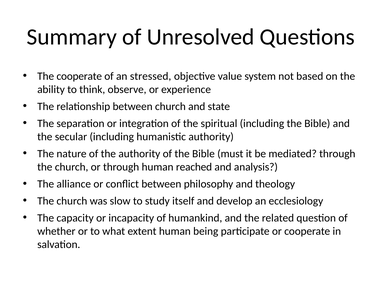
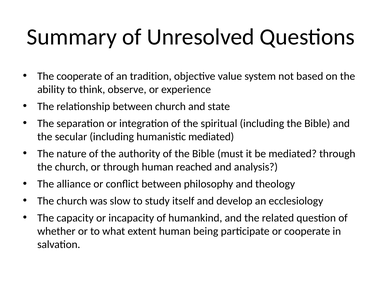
stressed: stressed -> tradition
humanistic authority: authority -> mediated
